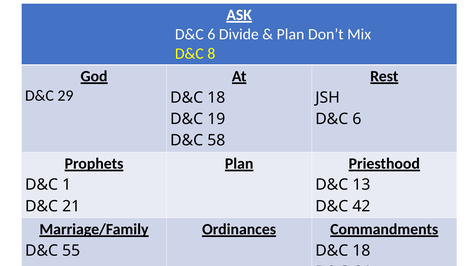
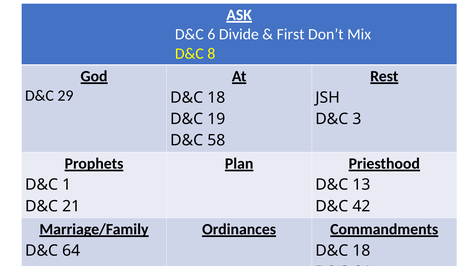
Plan at (291, 34): Plan -> First
6 at (357, 119): 6 -> 3
55 at (71, 251): 55 -> 64
